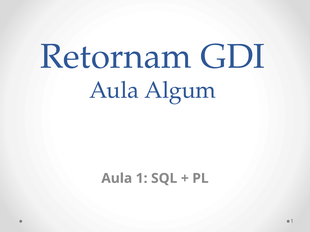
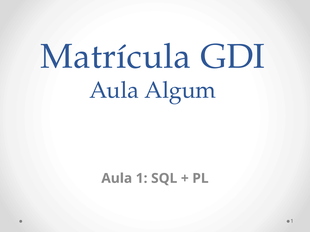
Retornam: Retornam -> Matrícula
